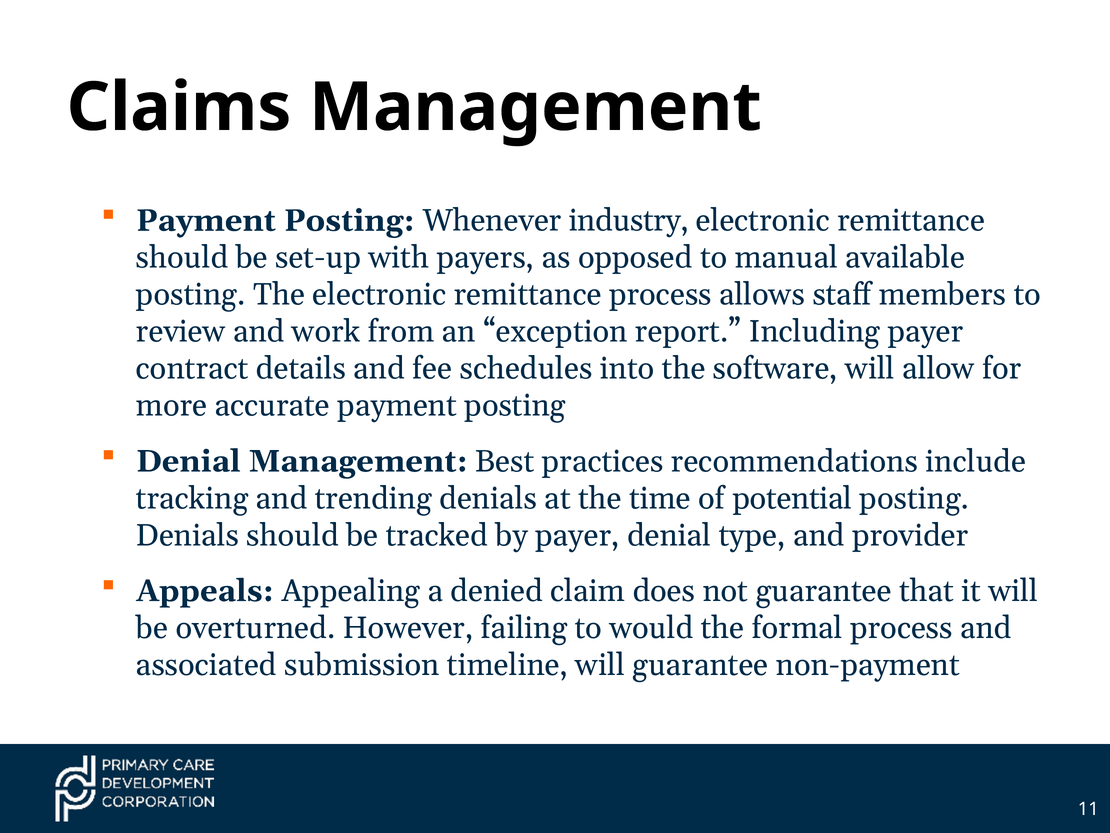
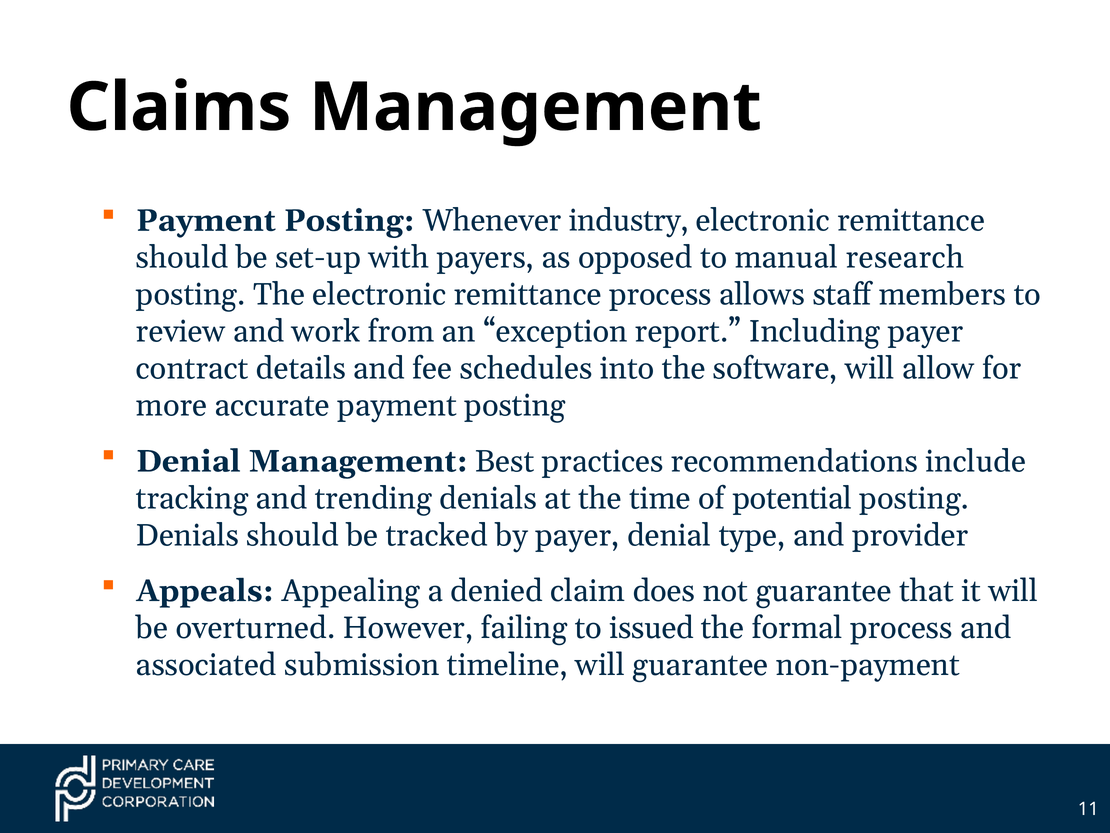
available: available -> research
would: would -> issued
